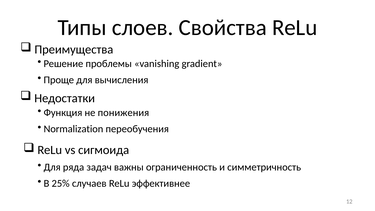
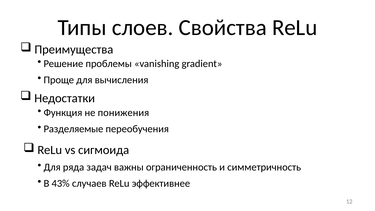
Normalization: Normalization -> Разделяемые
25%: 25% -> 43%
